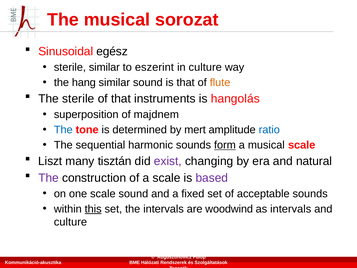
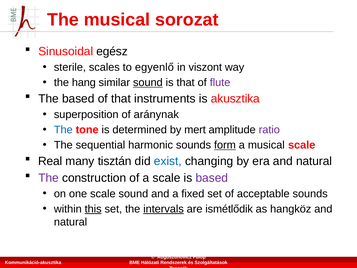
sterile similar: similar -> scales
eszerint: eszerint -> egyenlő
in culture: culture -> viszont
sound at (148, 83) underline: none -> present
flute colour: orange -> purple
The sterile: sterile -> based
hangolás: hangolás -> akusztika
majdnem: majdnem -> aránynak
ratio colour: blue -> purple
Liszt: Liszt -> Real
exist colour: purple -> blue
intervals at (164, 209) underline: none -> present
woodwind: woodwind -> ismétlődik
as intervals: intervals -> hangköz
culture at (70, 222): culture -> natural
